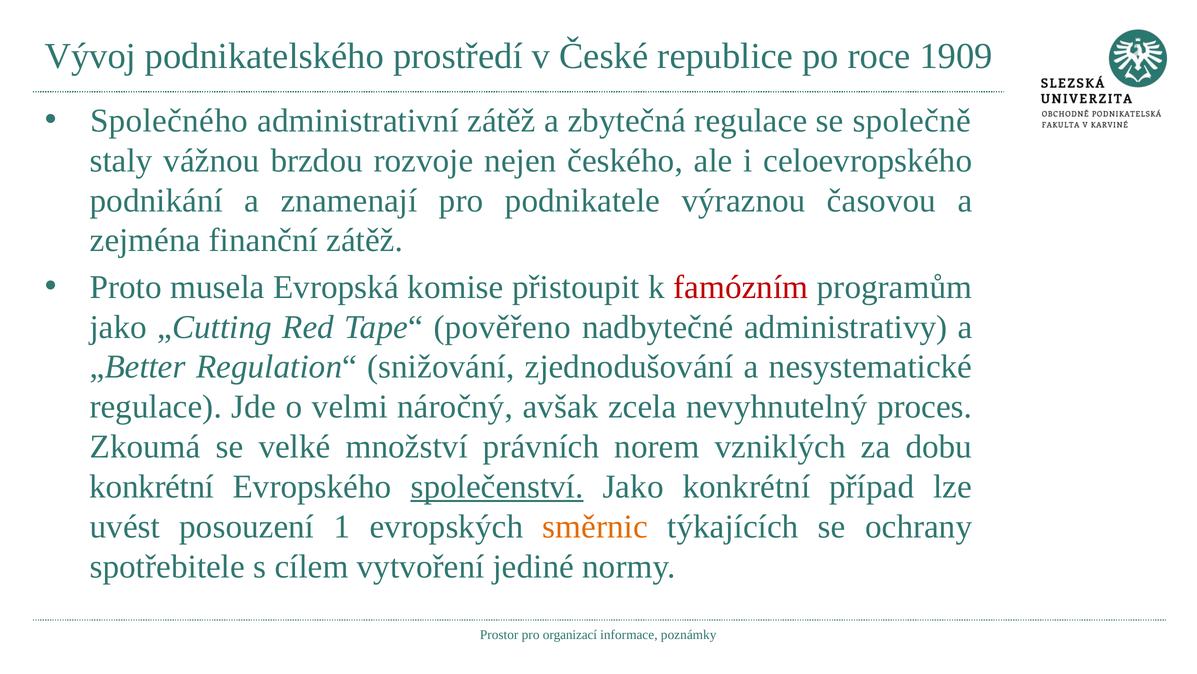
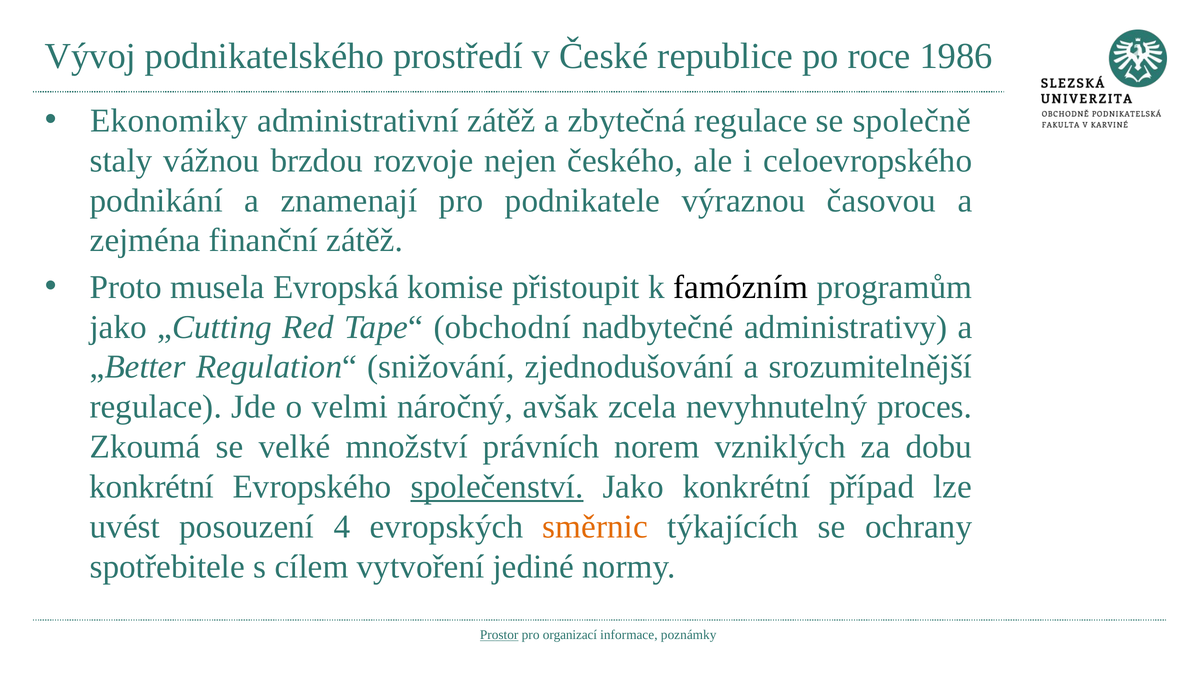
1909: 1909 -> 1986
Společného: Společného -> Ekonomiky
famózním colour: red -> black
pověřeno: pověřeno -> obchodní
nesystematické: nesystematické -> srozumitelnější
1: 1 -> 4
Prostor underline: none -> present
